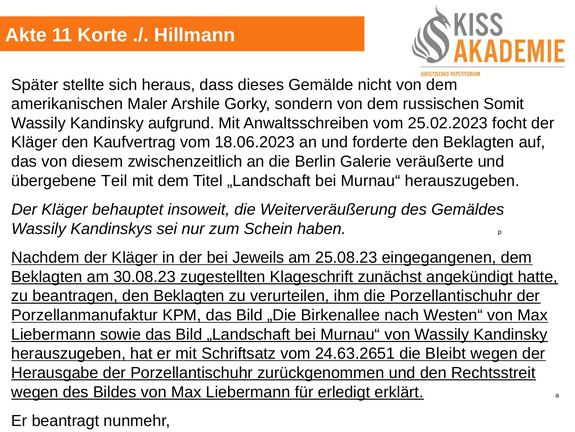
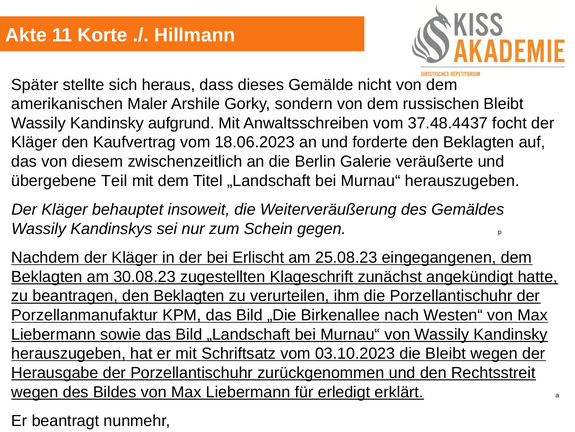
russischen Somit: Somit -> Bleibt
25.02.2023: 25.02.2023 -> 37.48.4437
haben: haben -> gegen
Jeweils: Jeweils -> Erlischt
24.63.2651: 24.63.2651 -> 03.10.2023
